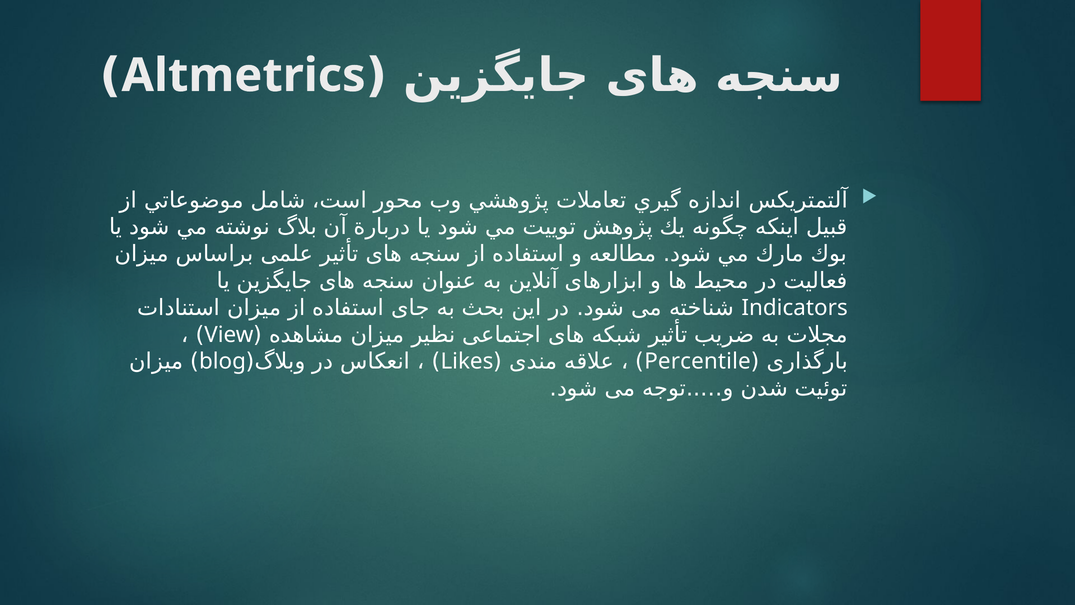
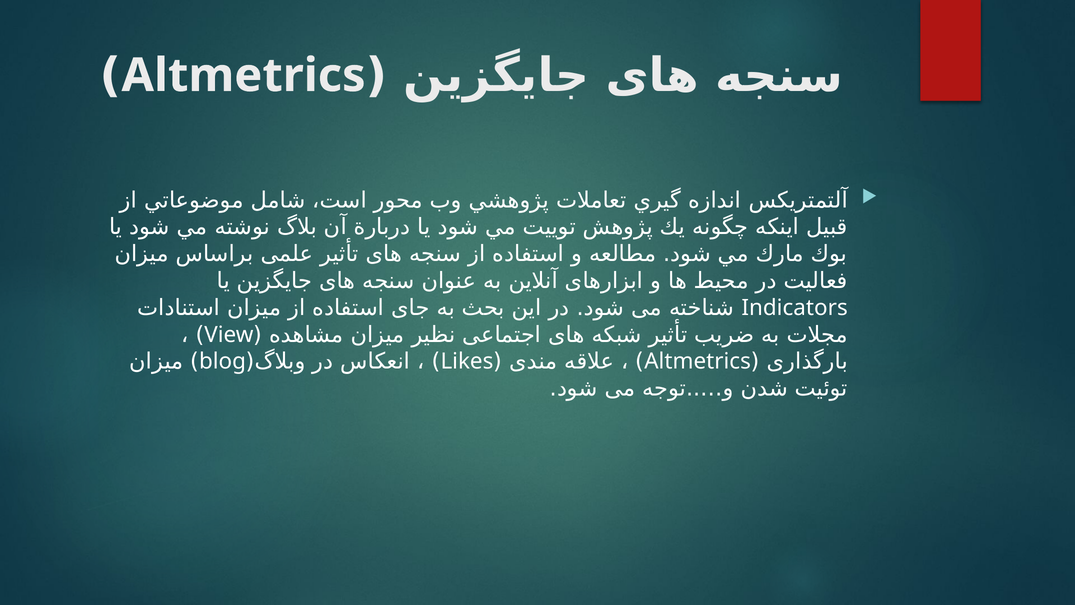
Percentile at (698, 361): Percentile -> Altmetrics
